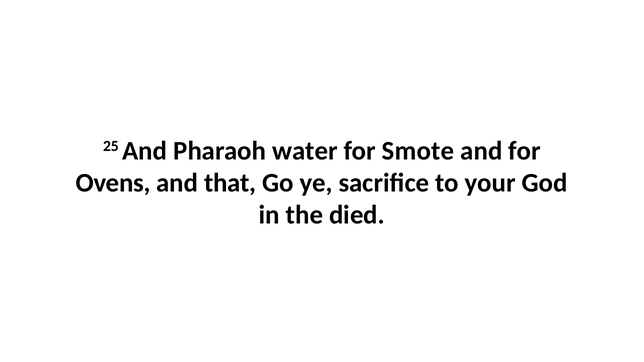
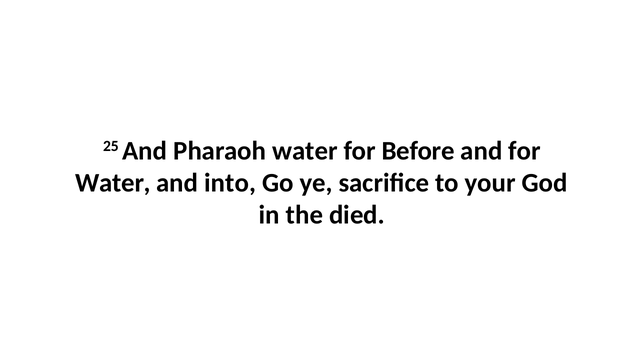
Smote: Smote -> Before
Ovens at (113, 183): Ovens -> Water
that: that -> into
